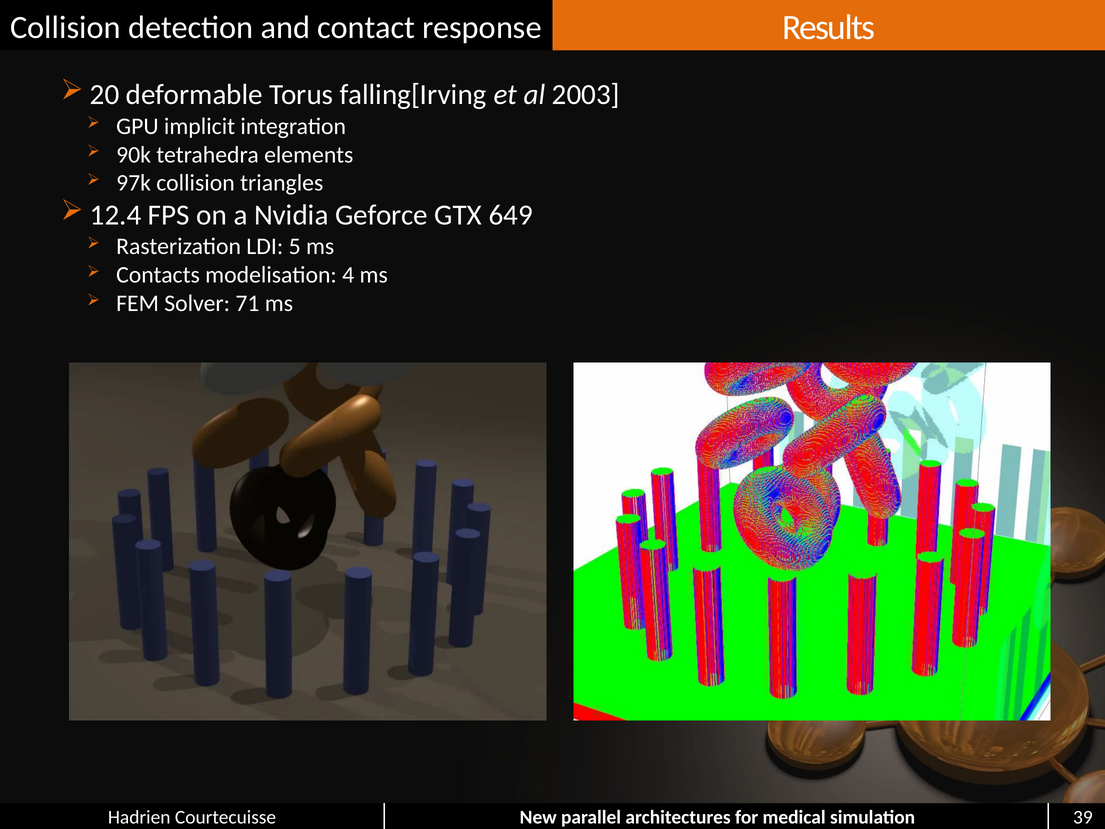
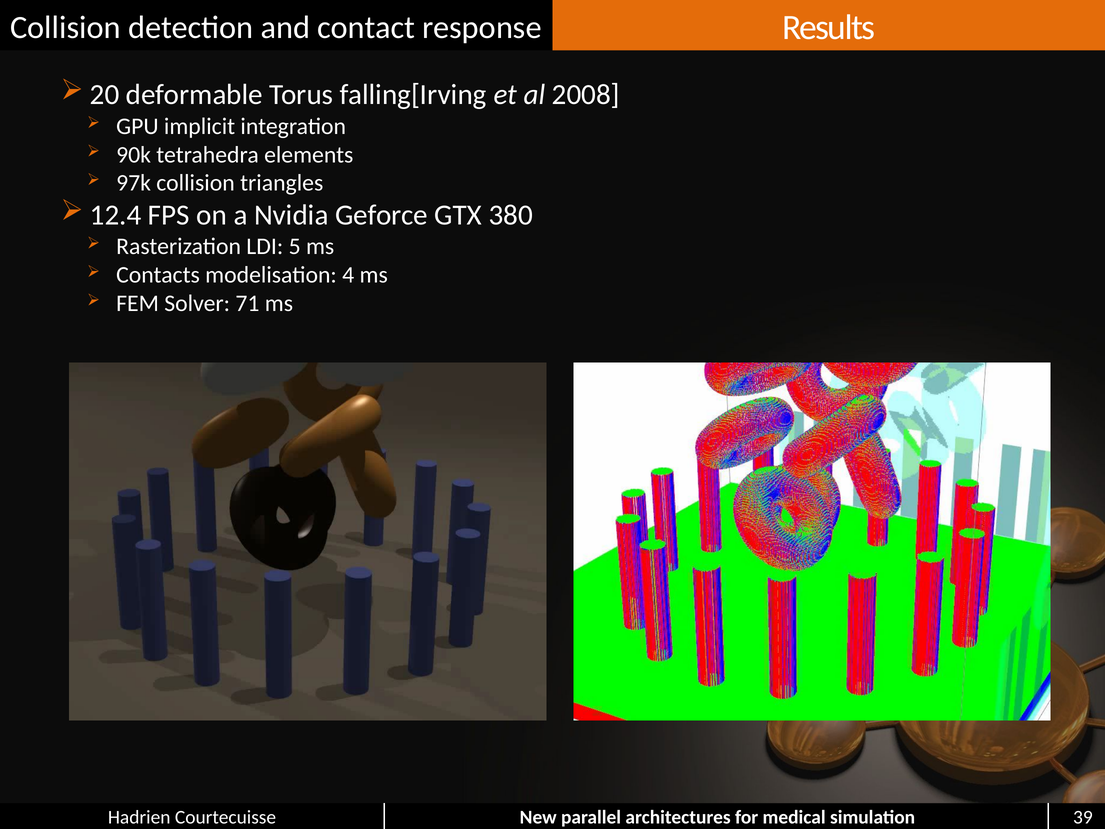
2003: 2003 -> 2008
649: 649 -> 380
